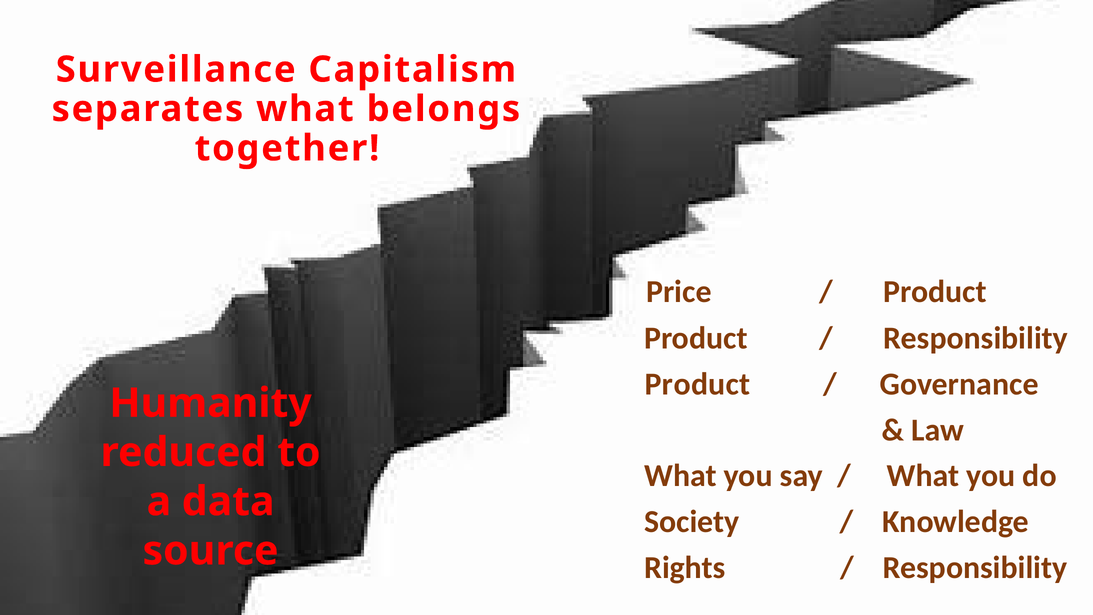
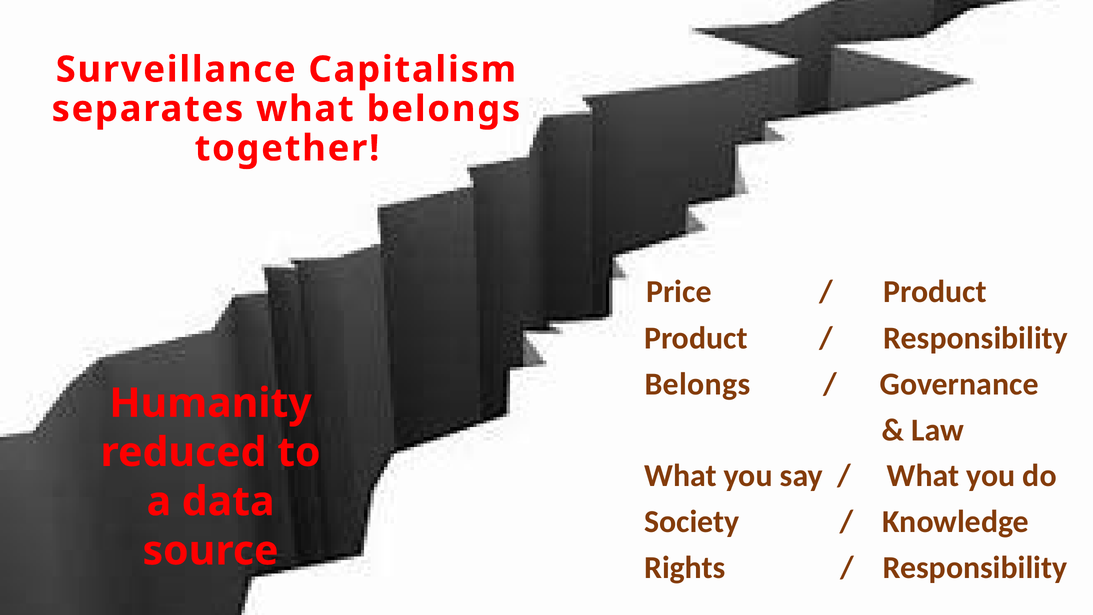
Product at (698, 384): Product -> Belongs
